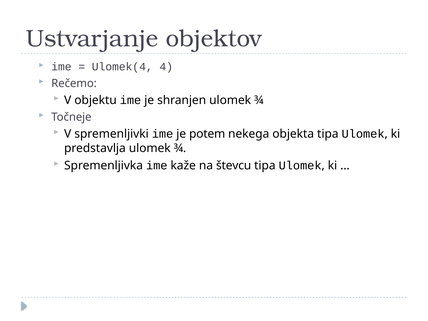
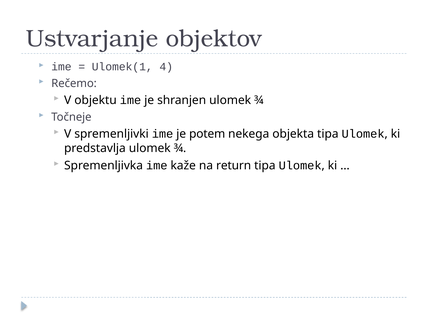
Ulomek(4: Ulomek(4 -> Ulomek(1
števcu: števcu -> return
